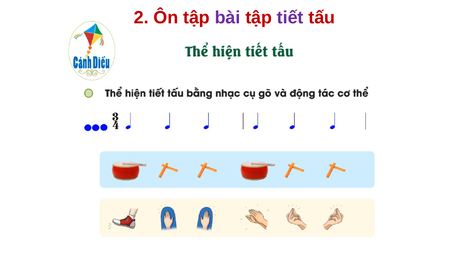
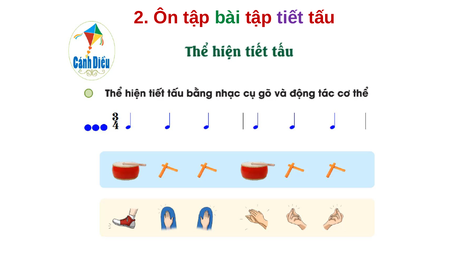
bài colour: purple -> green
